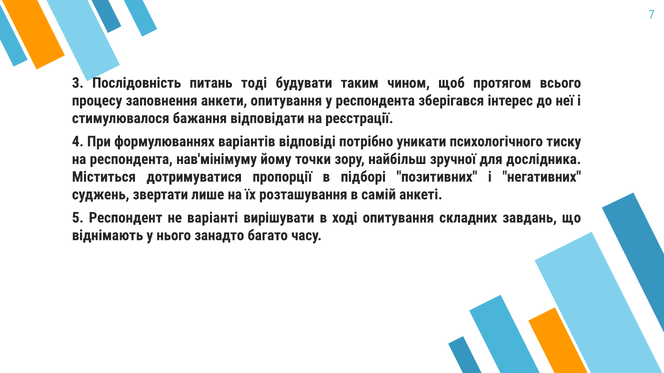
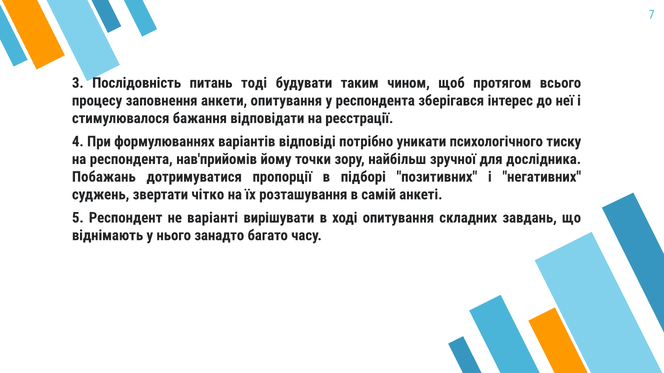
нав'мінімуму: нав'мінімуму -> нав'прийомів
Міститься: Міститься -> Побажань
лише: лише -> чітко
